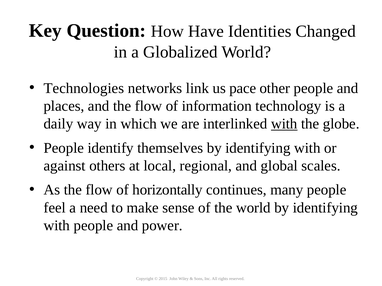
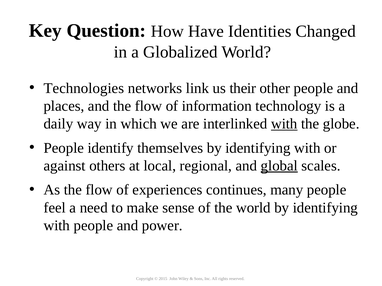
pace: pace -> their
global underline: none -> present
horizontally: horizontally -> experiences
